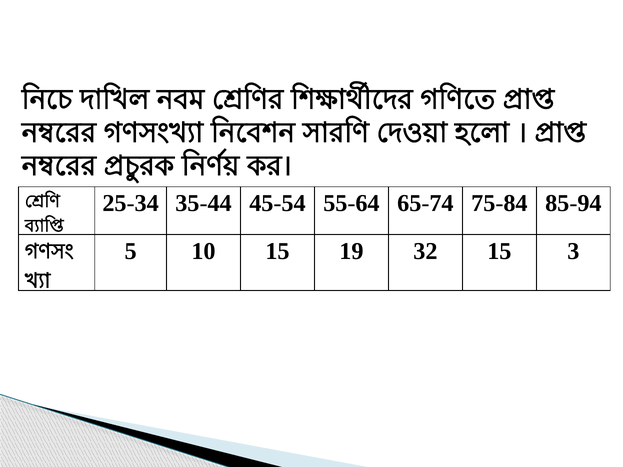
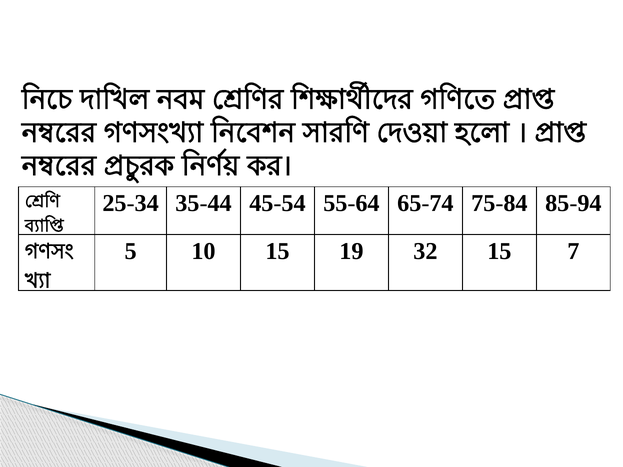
3: 3 -> 7
